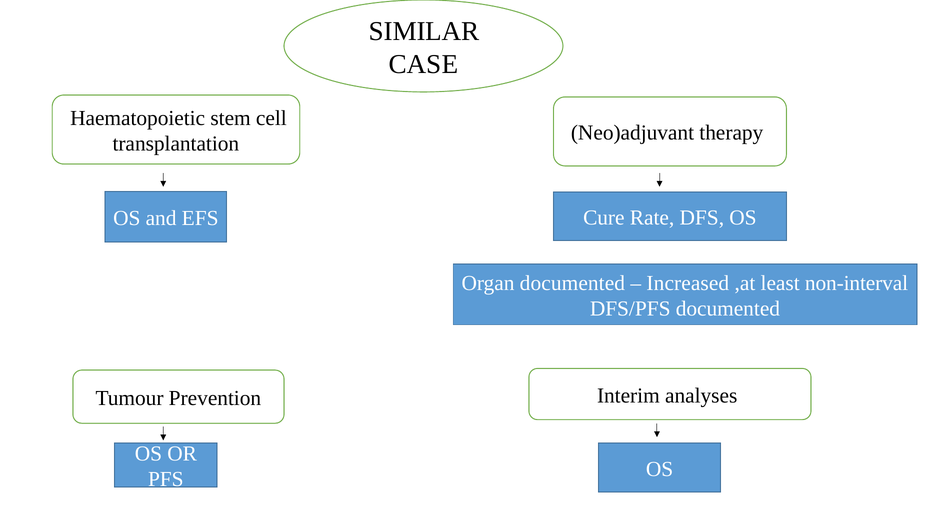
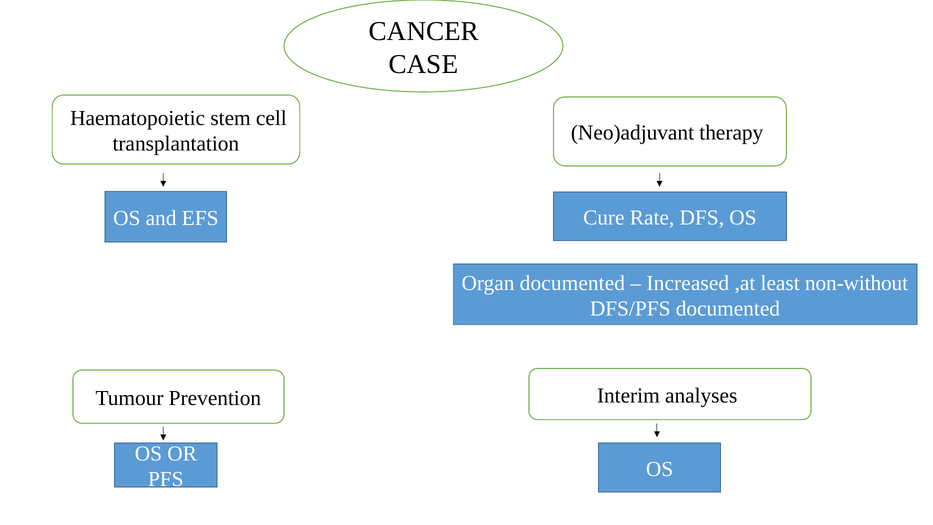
SIMILAR: SIMILAR -> CANCER
non-interval: non-interval -> non-without
